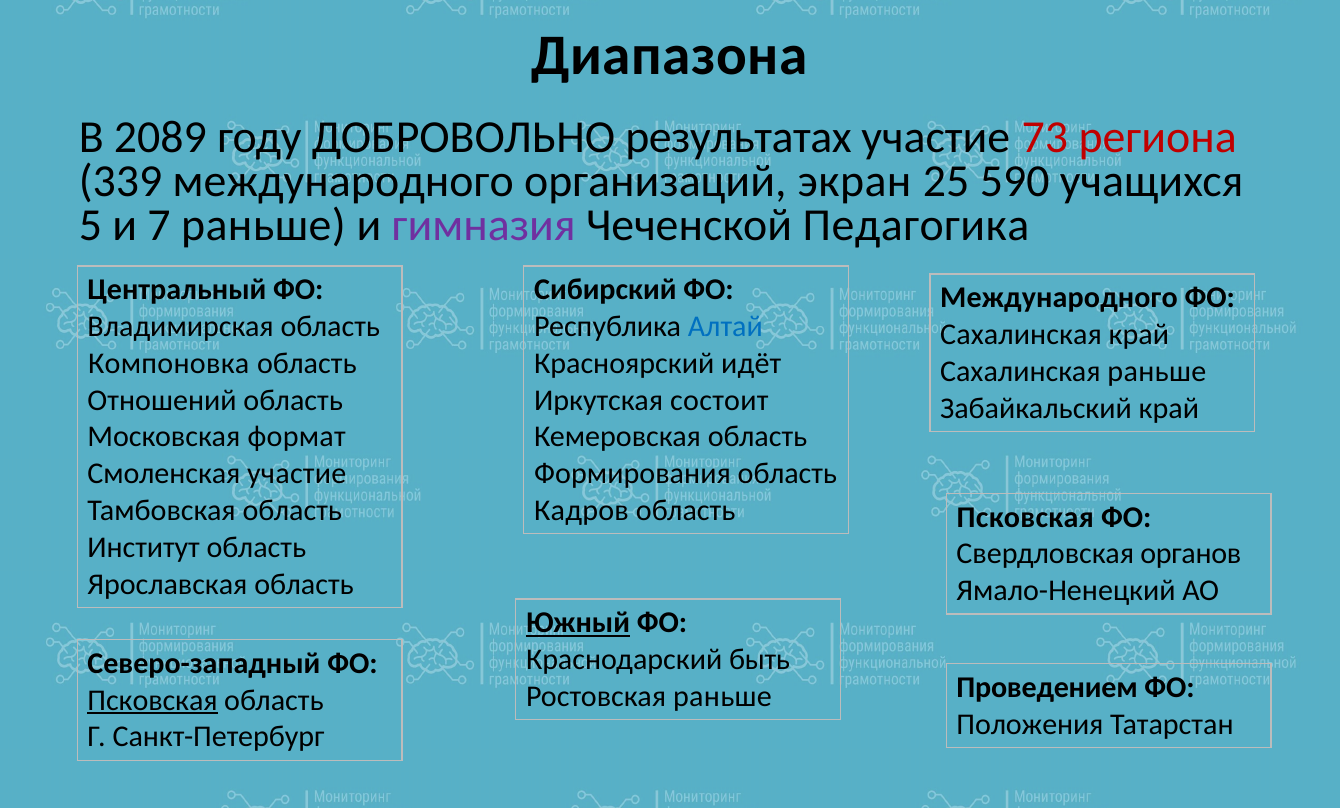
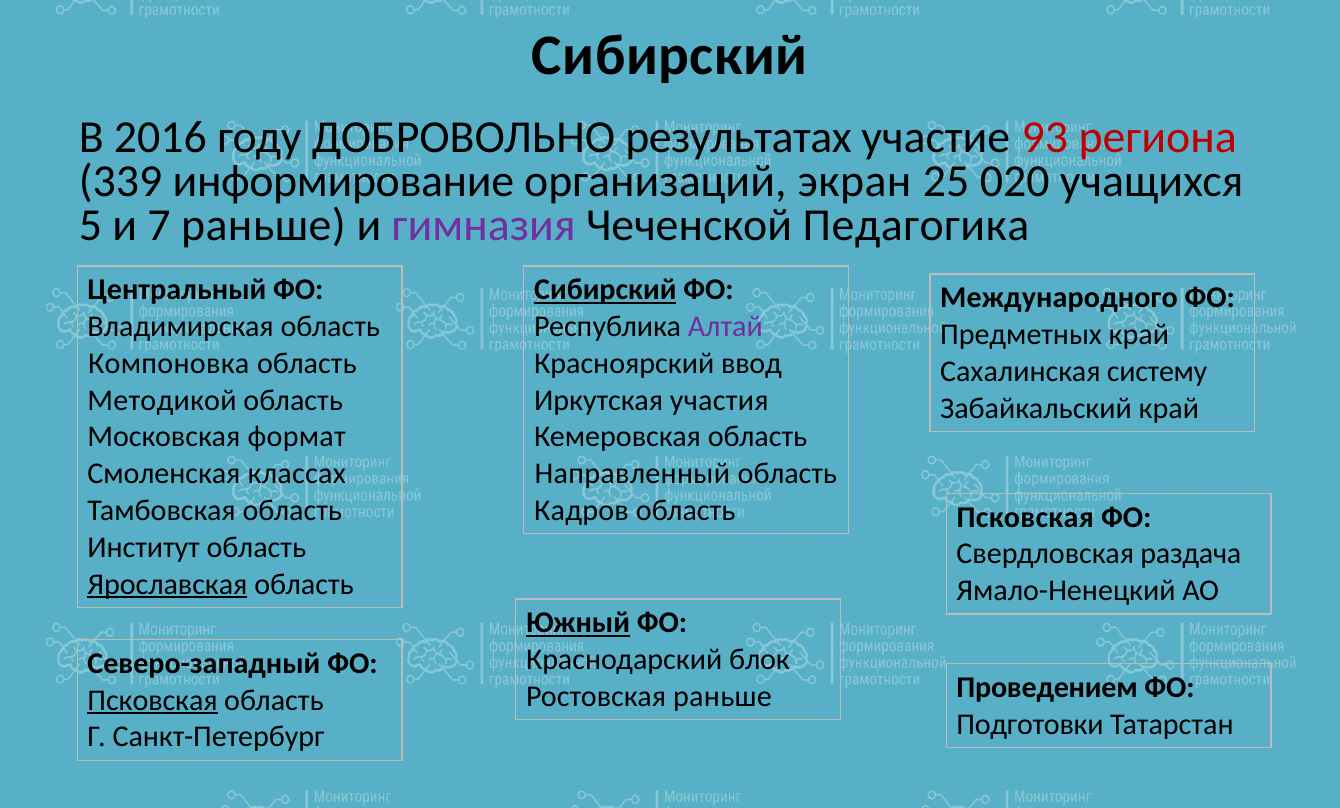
Диапазона at (670, 56): Диапазона -> Сибирский
2089: 2089 -> 2016
73: 73 -> 93
339 международного: международного -> информирование
590: 590 -> 020
Сибирский at (605, 290) underline: none -> present
Алтай colour: blue -> purple
Сахалинская at (1021, 335): Сахалинская -> Предметных
идёт: идёт -> ввод
Сахалинская раньше: раньше -> систему
Отношений: Отношений -> Методикой
состоит: состоит -> участия
Смоленская участие: участие -> классах
Формирования: Формирования -> Направленный
органов: органов -> раздача
Ярославская underline: none -> present
быть: быть -> блок
Положения: Положения -> Подготовки
